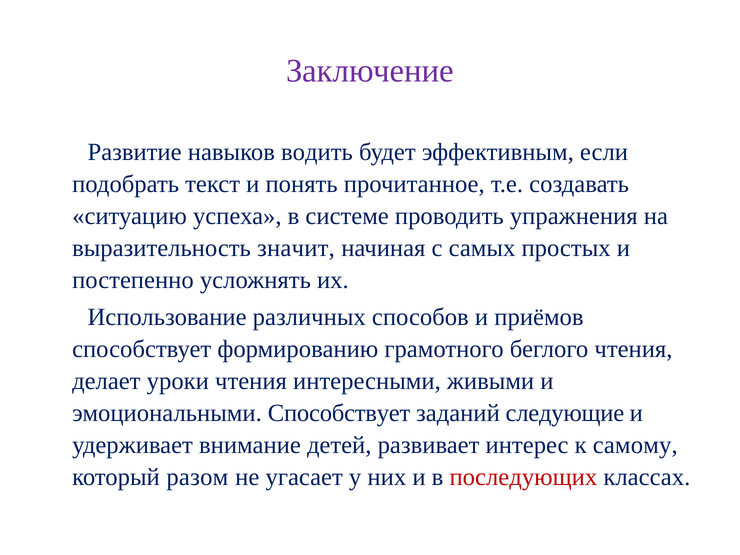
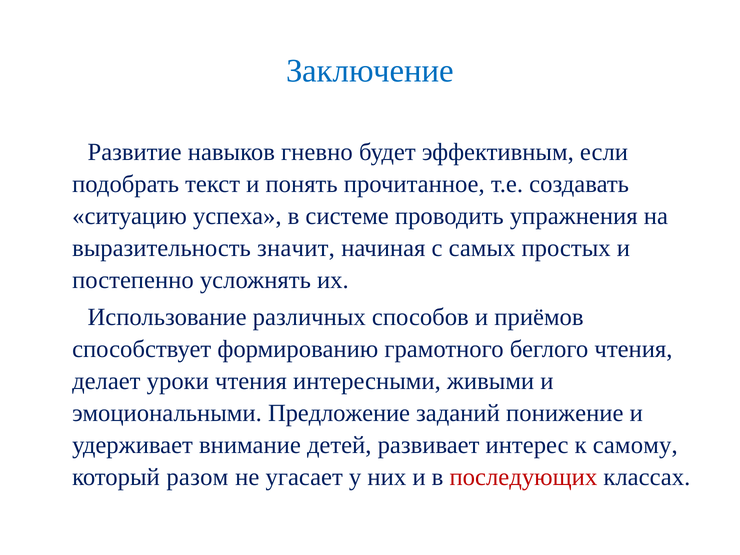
Заключение colour: purple -> blue
водить: водить -> гневно
эмоциональными Способствует: Способствует -> Предложение
следующие: следующие -> понижение
